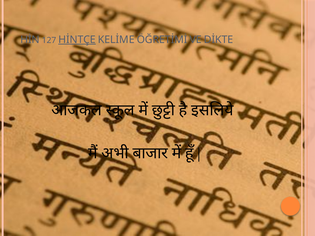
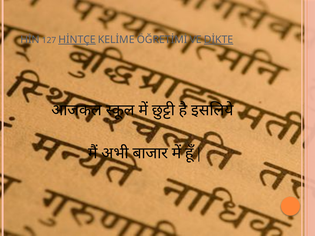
DİKTE underline: none -> present
